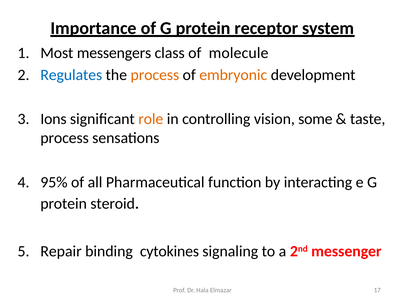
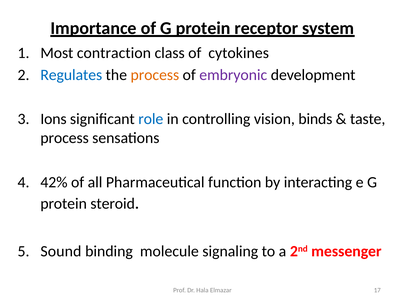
messengers: messengers -> contraction
molecule: molecule -> cytokines
embryonic colour: orange -> purple
role colour: orange -> blue
some: some -> binds
95%: 95% -> 42%
Repair: Repair -> Sound
cytokines: cytokines -> molecule
